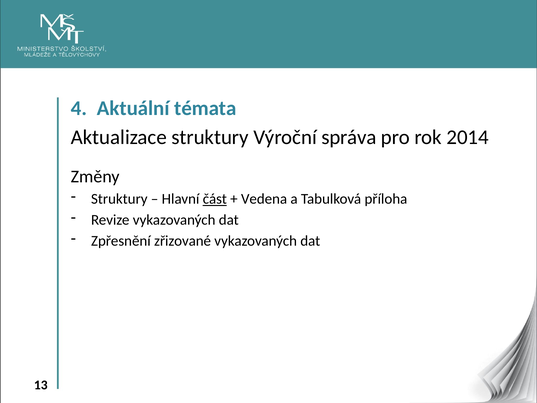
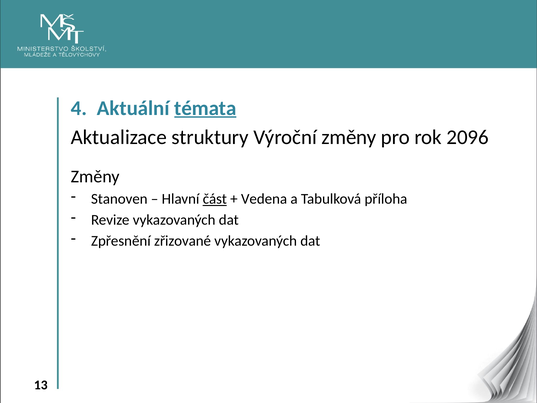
témata underline: none -> present
Výroční správa: správa -> změny
2014: 2014 -> 2096
Struktury at (119, 199): Struktury -> Stanoven
